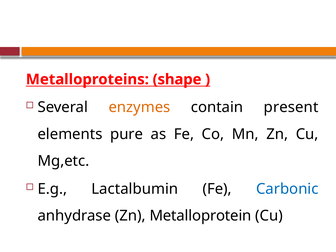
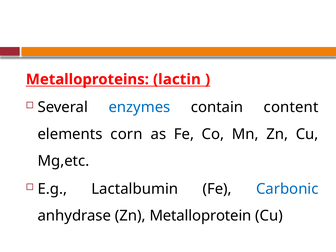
shape: shape -> lactin
enzymes colour: orange -> blue
present: present -> content
pure: pure -> corn
